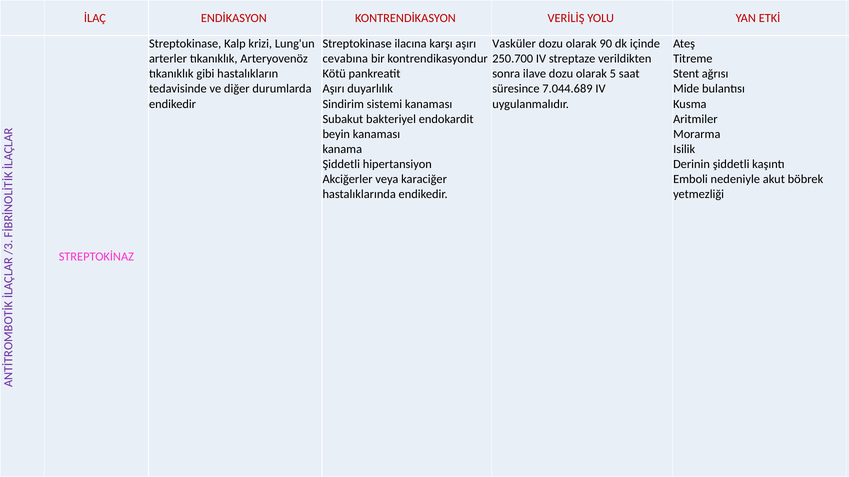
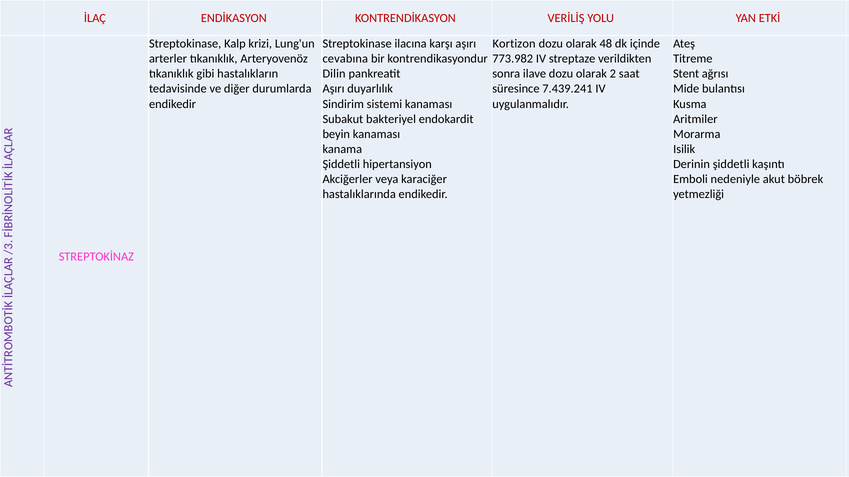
Vasküler: Vasküler -> Kortizon
90: 90 -> 48
250.700: 250.700 -> 773.982
Kötü: Kötü -> Dilin
5: 5 -> 2
7.044.689: 7.044.689 -> 7.439.241
